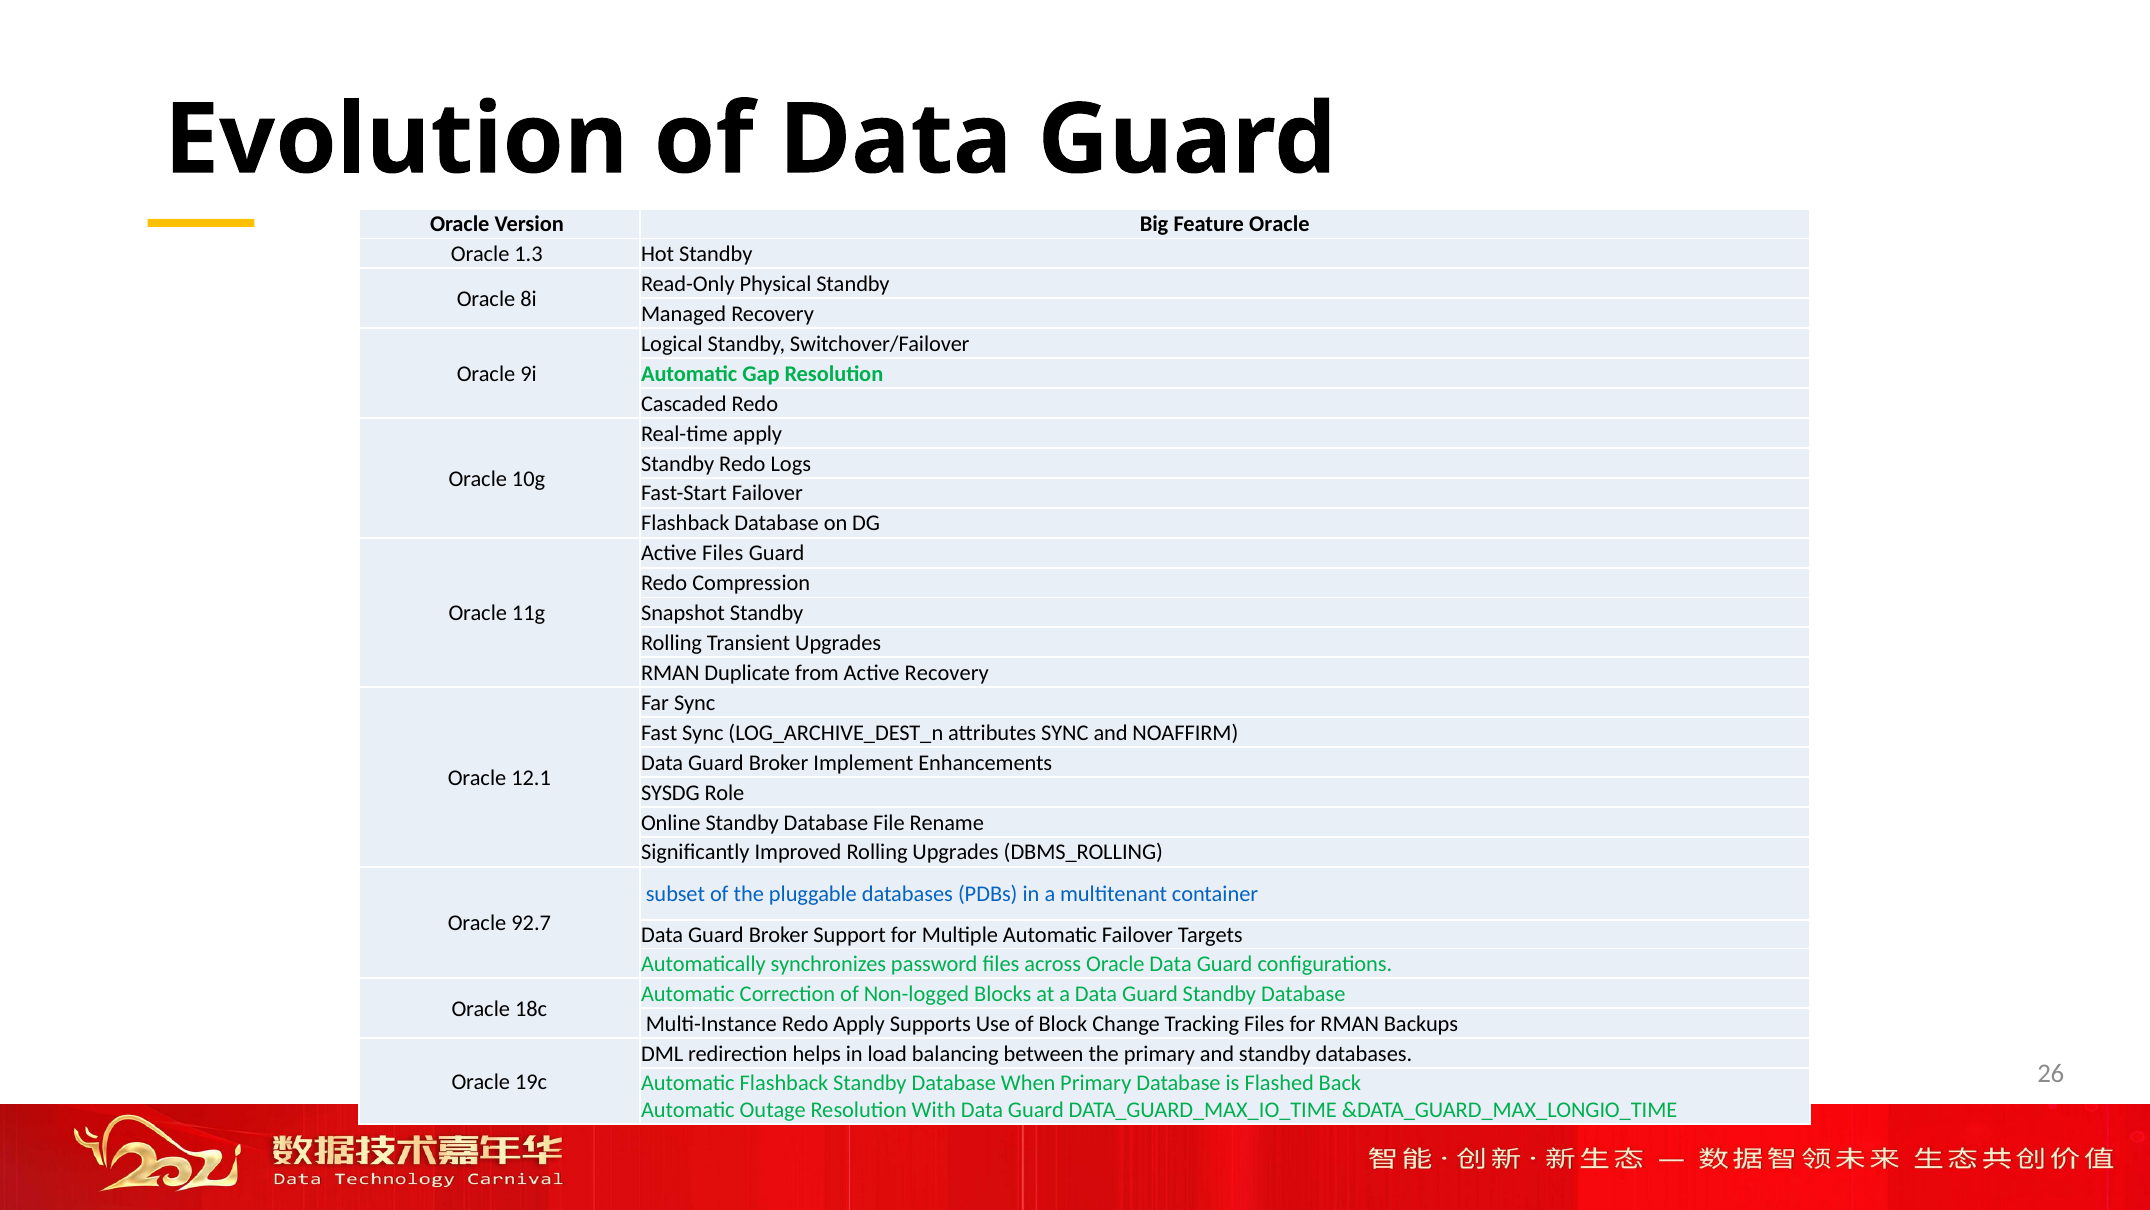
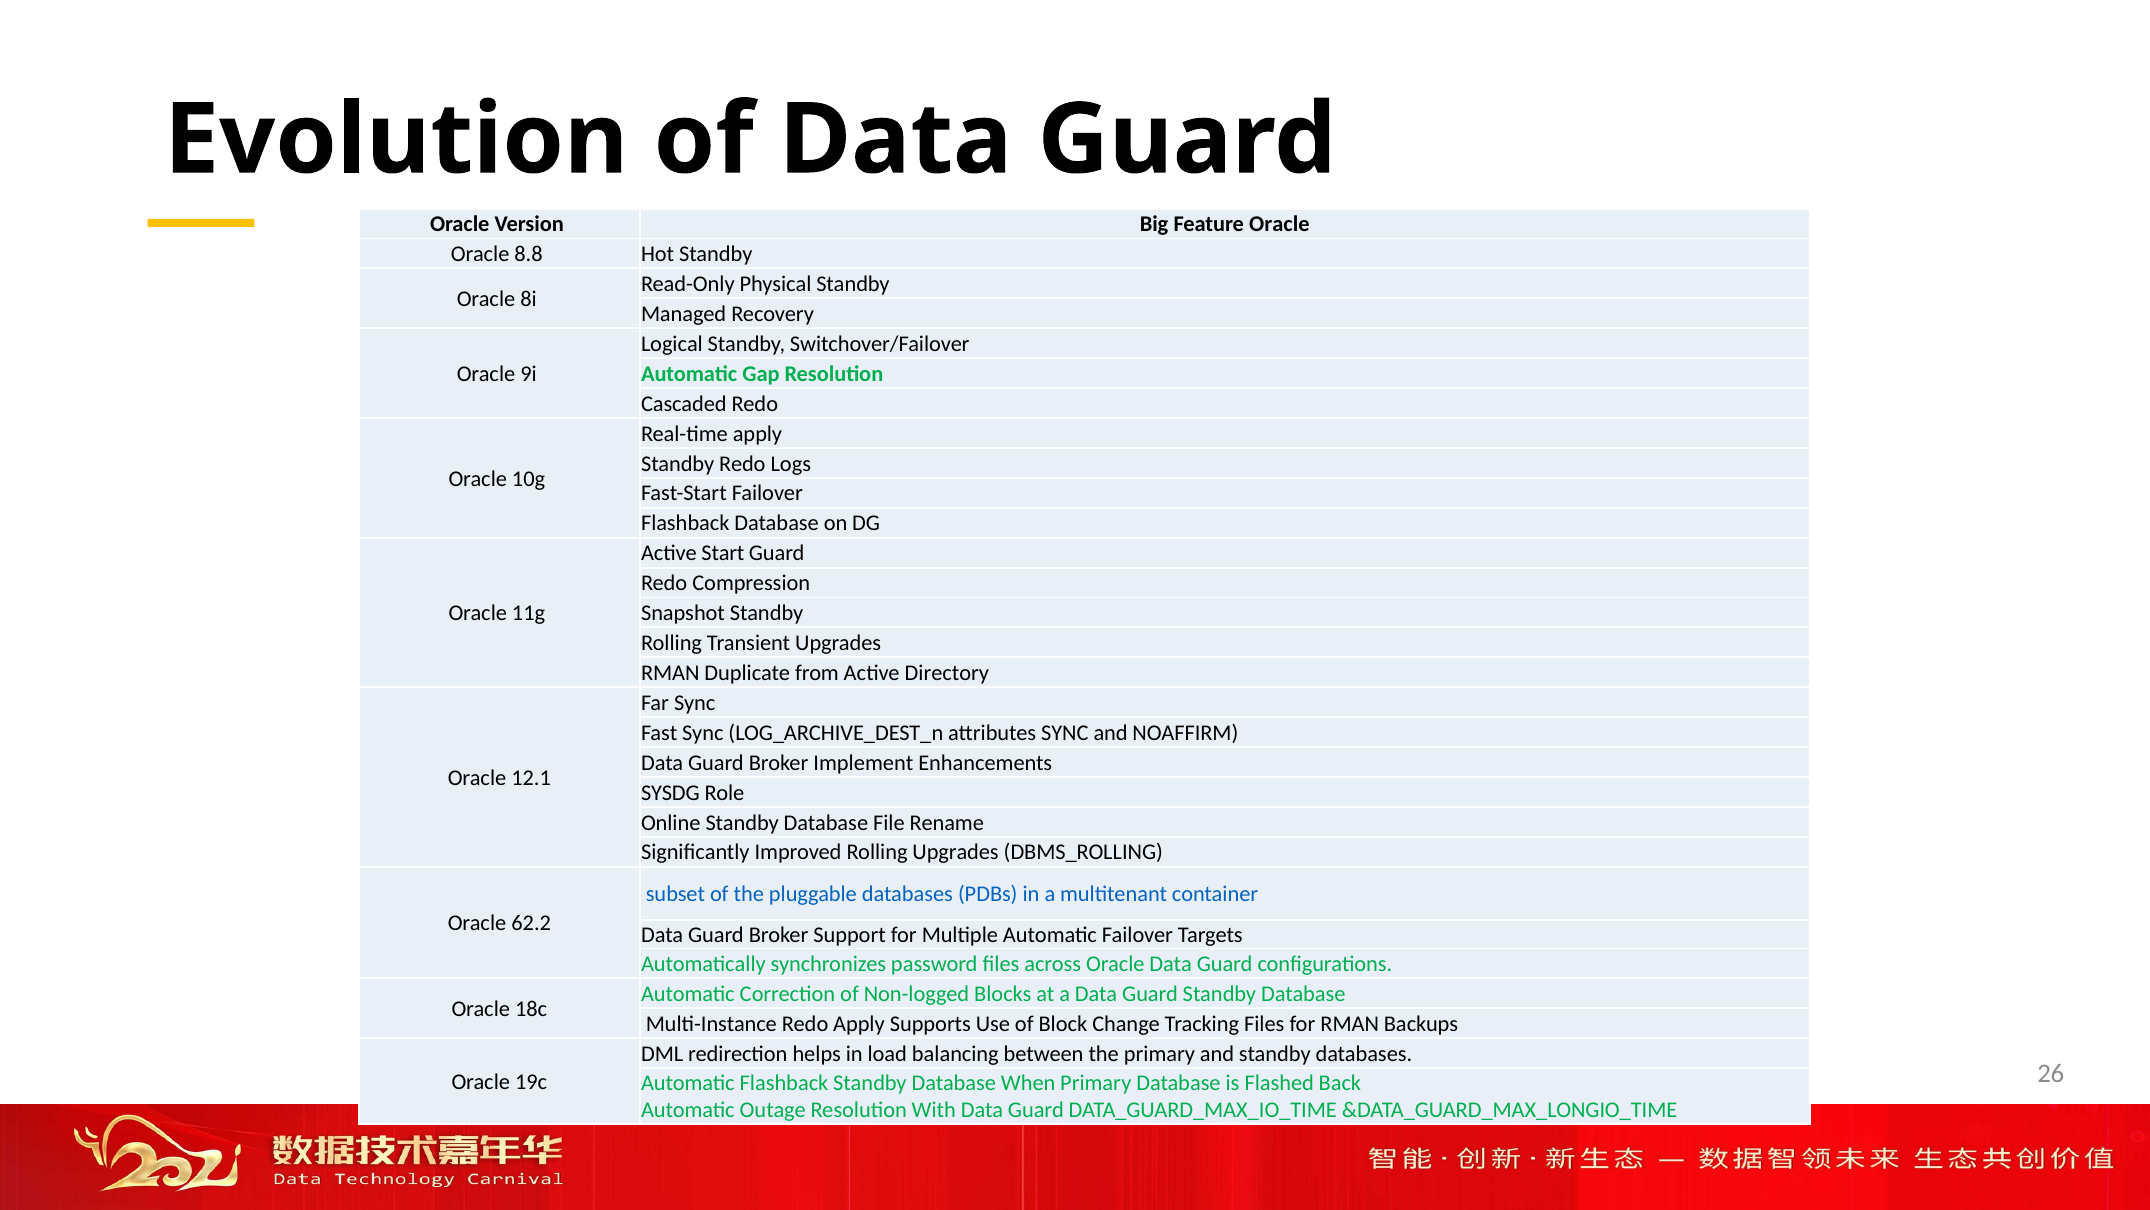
1.3: 1.3 -> 8.8
Active Files: Files -> Start
Active Recovery: Recovery -> Directory
92.7: 92.7 -> 62.2
